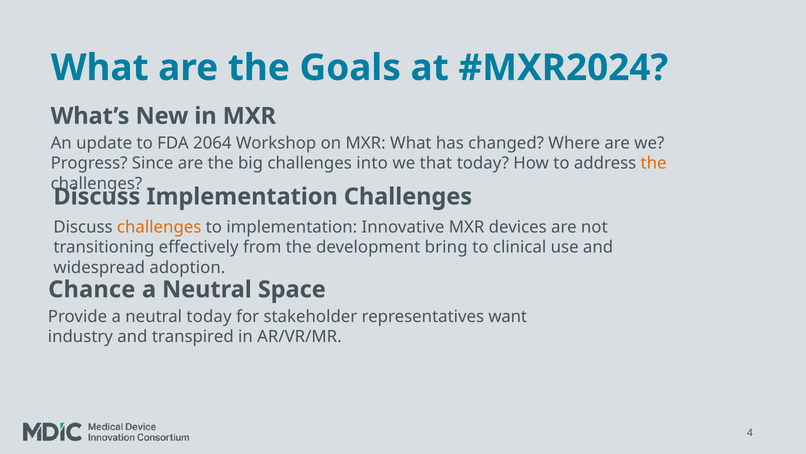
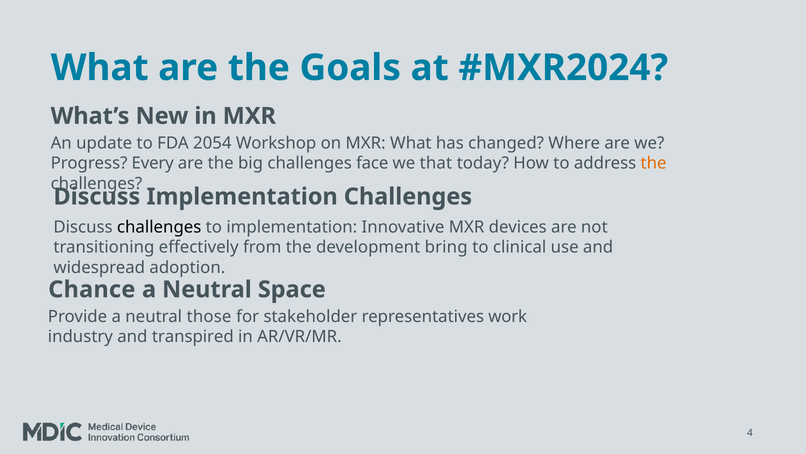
2064: 2064 -> 2054
Since: Since -> Every
into: into -> face
challenges at (159, 227) colour: orange -> black
neutral today: today -> those
want: want -> work
